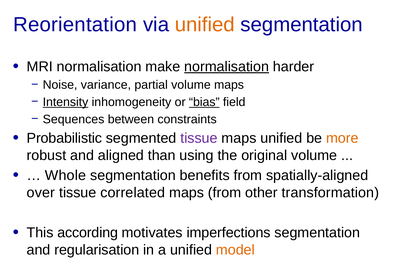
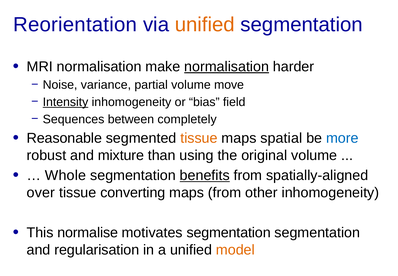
volume maps: maps -> move
bias underline: present -> none
constraints: constraints -> completely
Probabilistic: Probabilistic -> Reasonable
tissue at (199, 138) colour: purple -> orange
maps unified: unified -> spatial
more colour: orange -> blue
aligned: aligned -> mixture
benefits underline: none -> present
correlated: correlated -> converting
other transformation: transformation -> inhomogeneity
according: according -> normalise
motivates imperfections: imperfections -> segmentation
